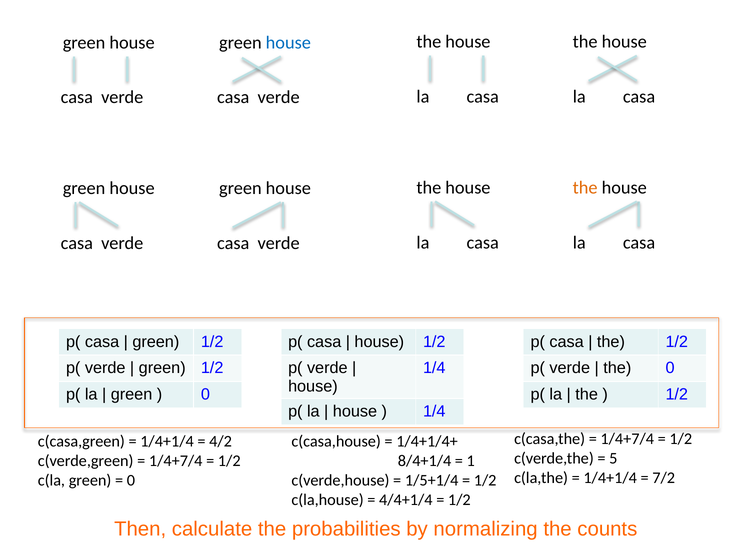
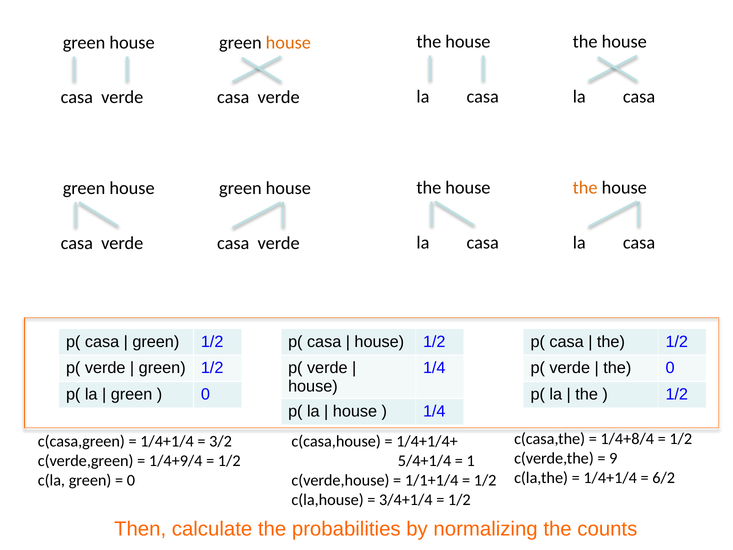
house at (288, 43) colour: blue -> orange
1/4+7/4 at (627, 439): 1/4+7/4 -> 1/4+8/4
4/2: 4/2 -> 3/2
5: 5 -> 9
1/4+7/4 at (176, 461): 1/4+7/4 -> 1/4+9/4
8/4+1/4: 8/4+1/4 -> 5/4+1/4
7/2: 7/2 -> 6/2
1/5+1/4: 1/5+1/4 -> 1/1+1/4
4/4+1/4: 4/4+1/4 -> 3/4+1/4
